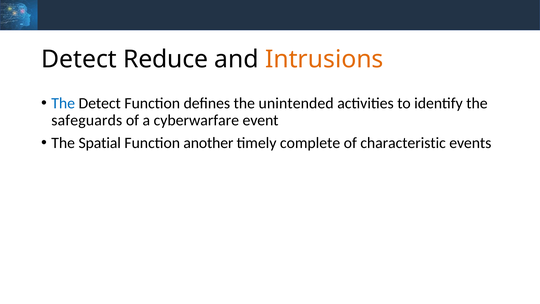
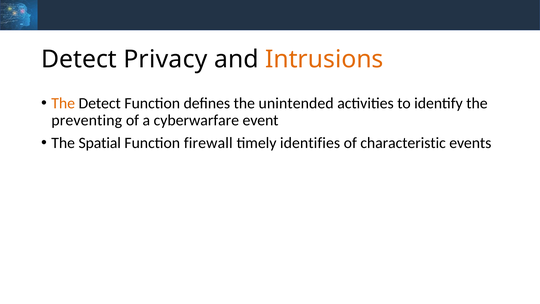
Reduce: Reduce -> Privacy
The at (63, 103) colour: blue -> orange
safeguards: safeguards -> preventing
another: another -> firewall
complete: complete -> identifies
